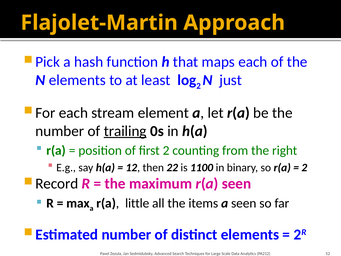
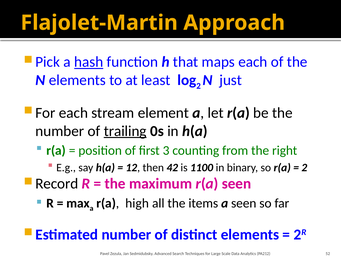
hash underline: none -> present
first 2: 2 -> 3
22: 22 -> 42
little: little -> high
